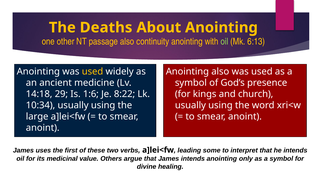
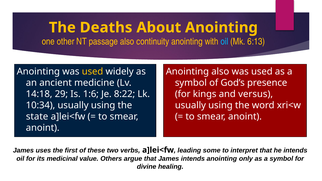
oil at (224, 42) colour: light green -> light blue
church: church -> versus
large: large -> state
